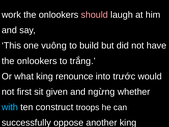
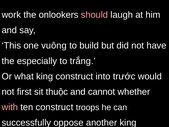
onlookers at (37, 61): onlookers -> especially
king renounce: renounce -> construct
given: given -> thuộc
ngừng: ngừng -> cannot
with colour: light blue -> pink
